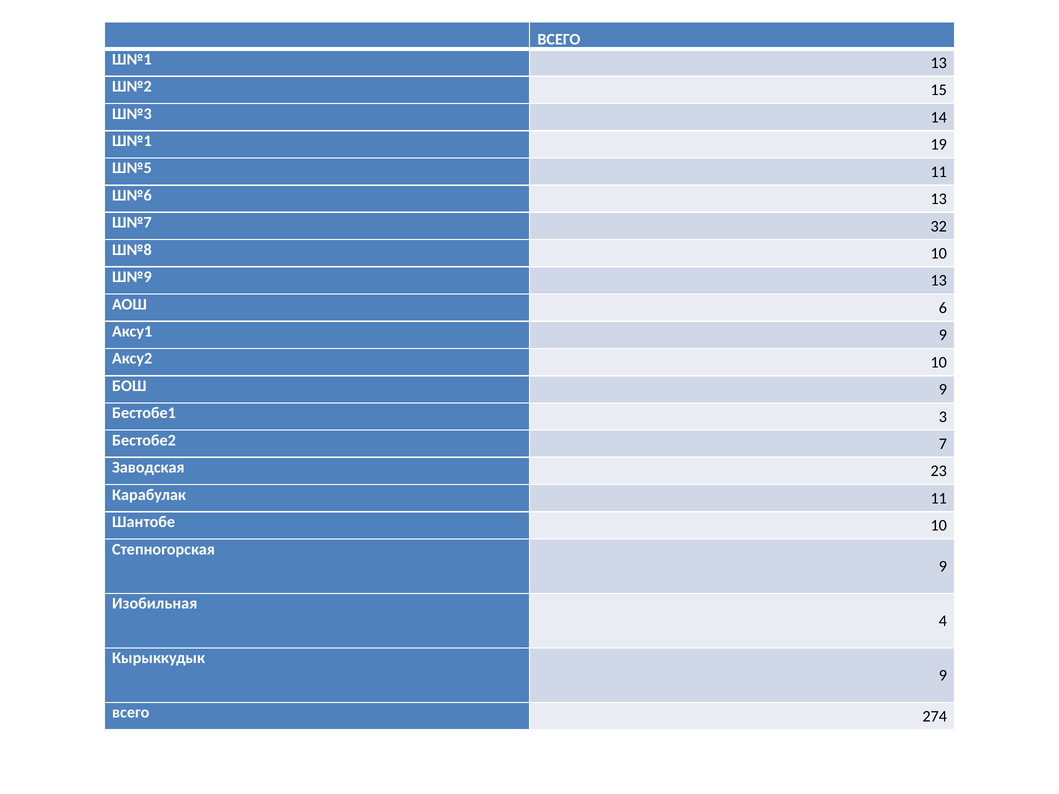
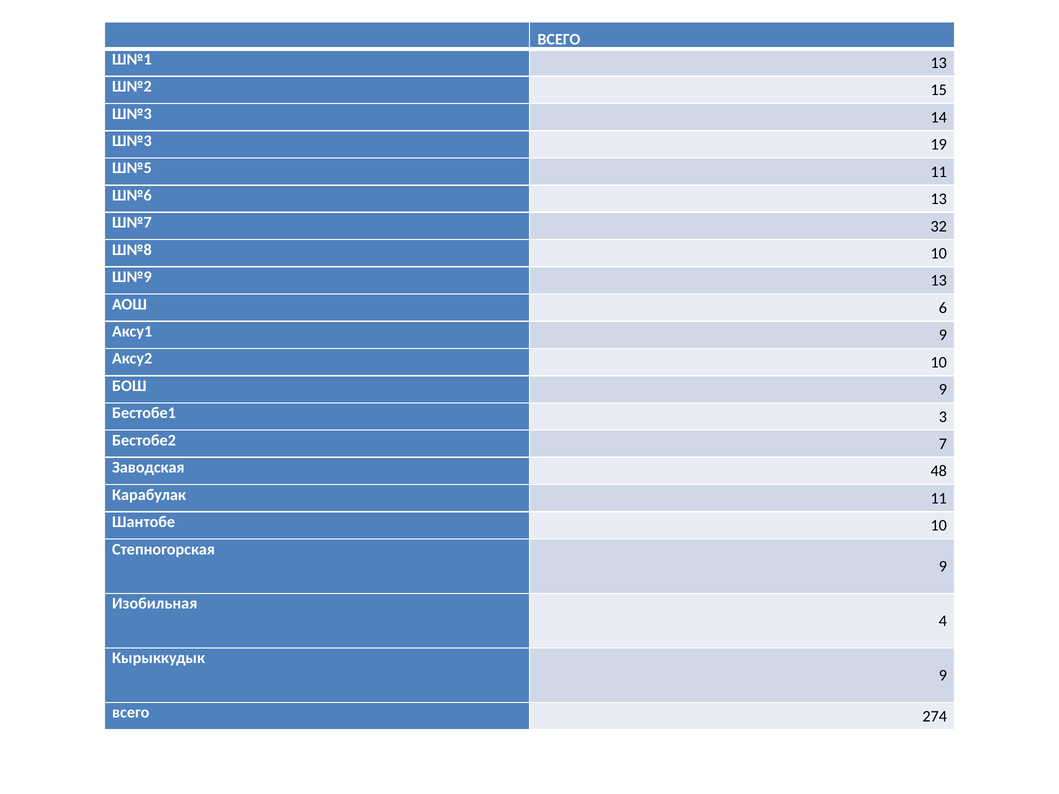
Ш№1 at (132, 141): Ш№1 -> Ш№3
23: 23 -> 48
